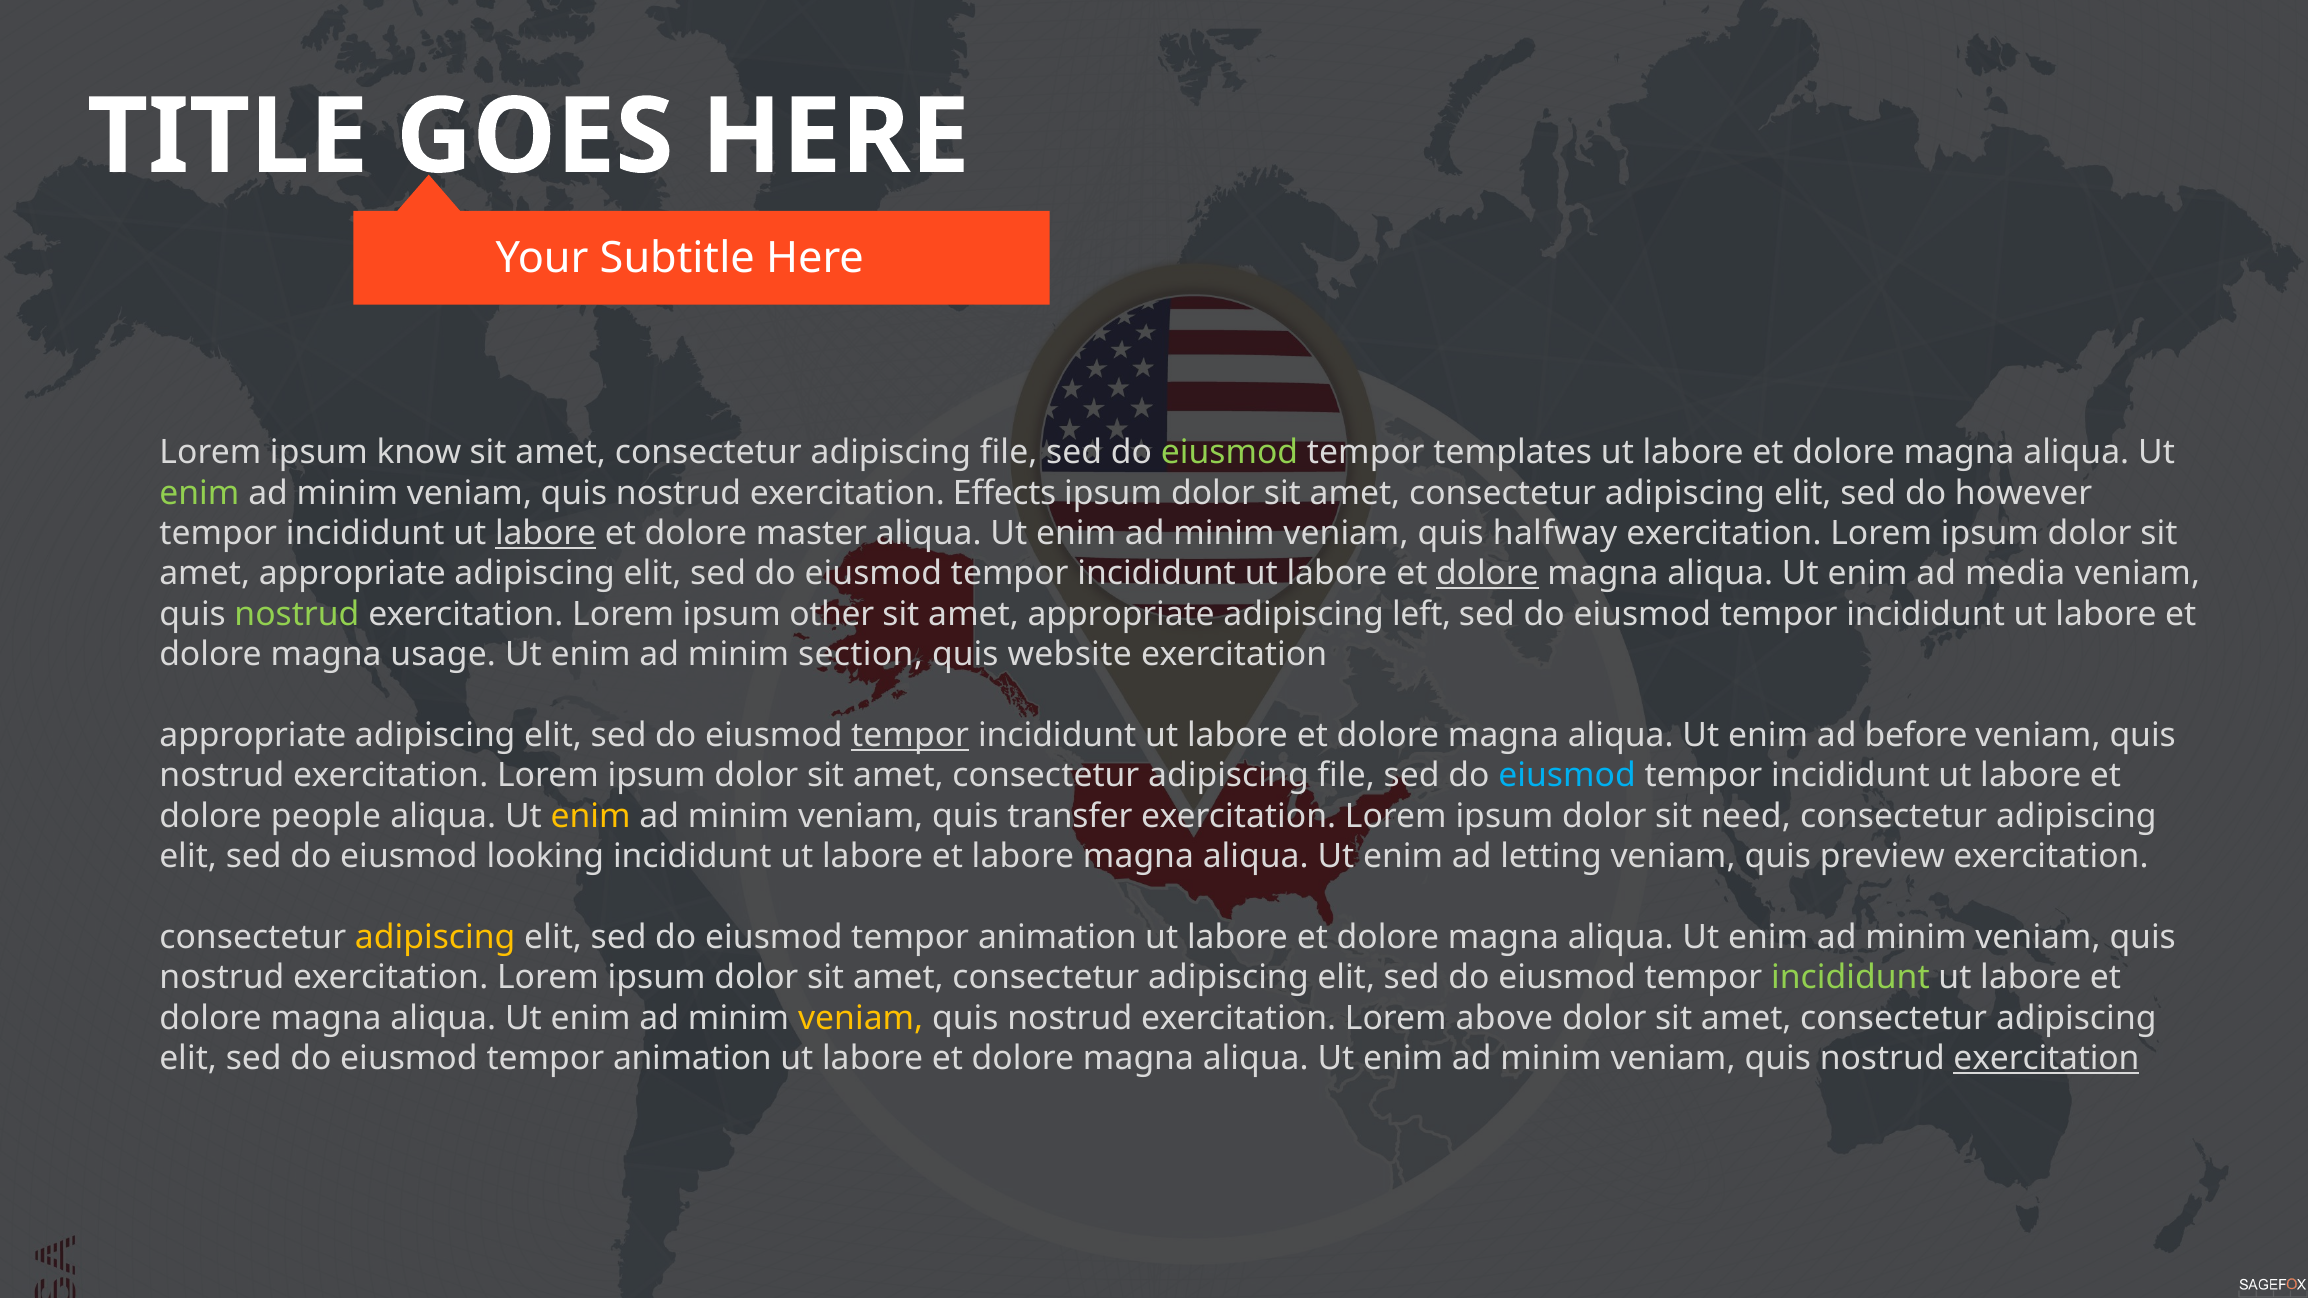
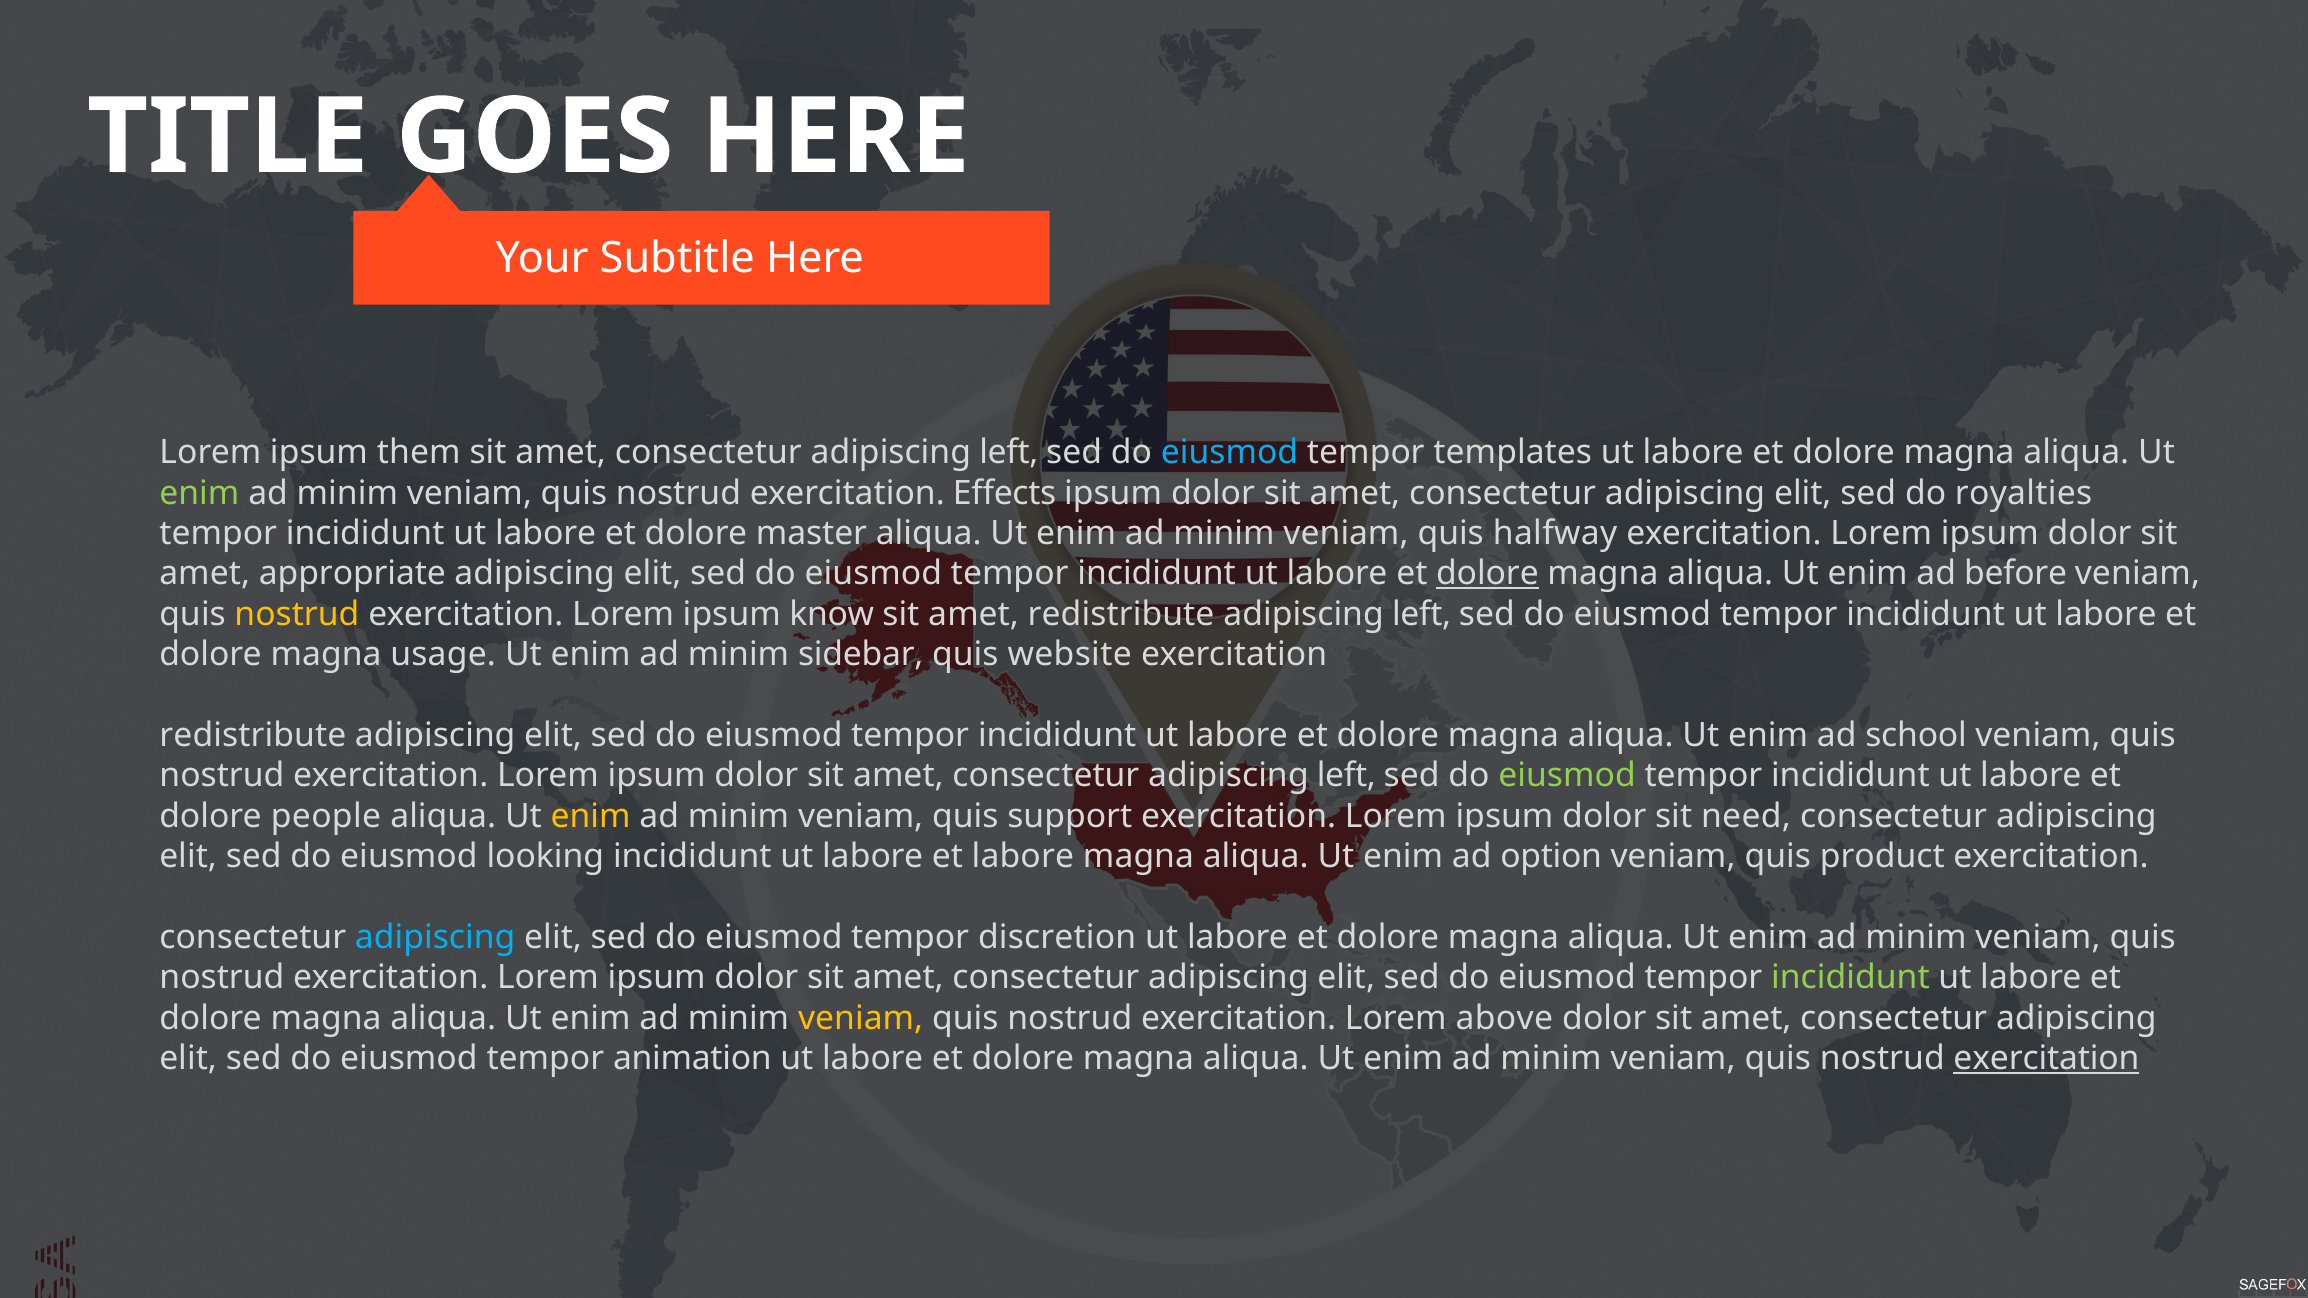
know: know -> them
file at (1009, 453): file -> left
eiusmod at (1229, 453) colour: light green -> light blue
however: however -> royalties
labore at (546, 533) underline: present -> none
media: media -> before
nostrud at (297, 614) colour: light green -> yellow
other: other -> know
appropriate at (1121, 614): appropriate -> redistribute
section: section -> sidebar
appropriate at (253, 736): appropriate -> redistribute
tempor at (910, 736) underline: present -> none
before: before -> school
file at (1346, 776): file -> left
eiusmod at (1567, 776) colour: light blue -> light green
transfer: transfer -> support
letting: letting -> option
preview: preview -> product
adipiscing at (435, 938) colour: yellow -> light blue
animation at (1057, 938): animation -> discretion
